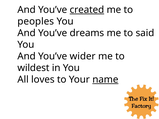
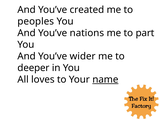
created underline: present -> none
dreams: dreams -> nations
said: said -> part
wildest: wildest -> deeper
